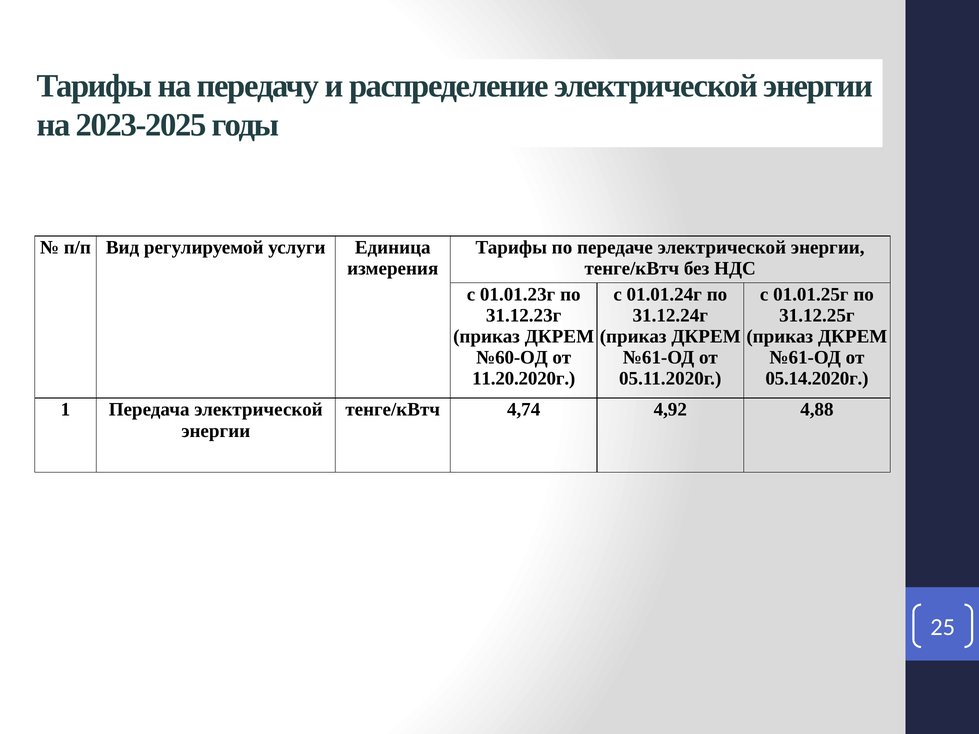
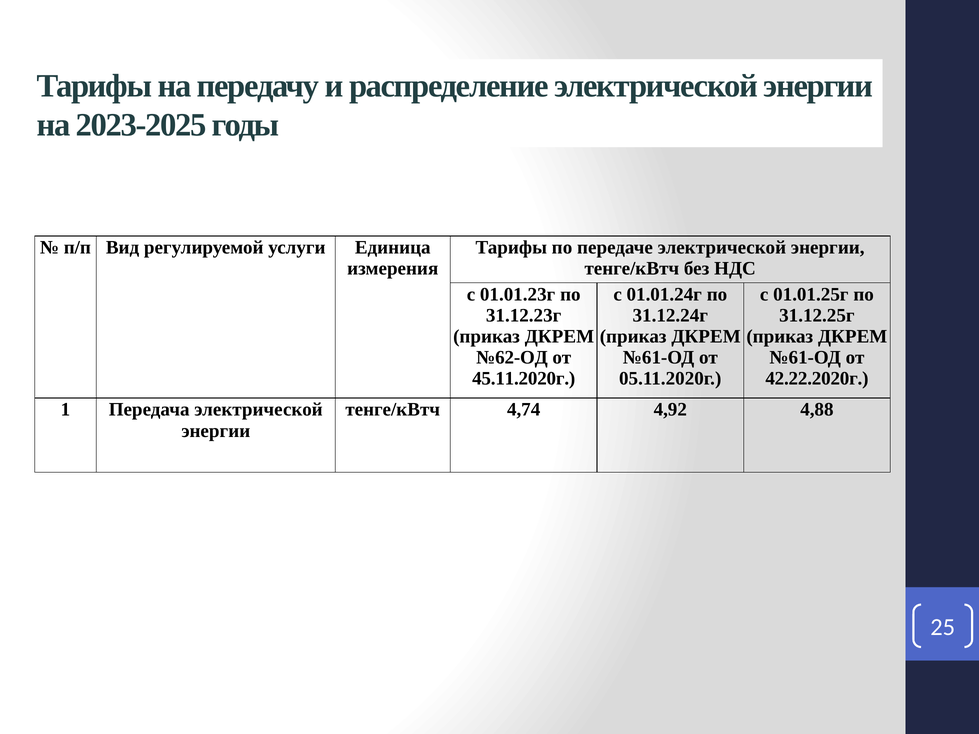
№60-ОД: №60-ОД -> №62-ОД
11.20.2020г: 11.20.2020г -> 45.11.2020г
05.14.2020г: 05.14.2020г -> 42.22.2020г
